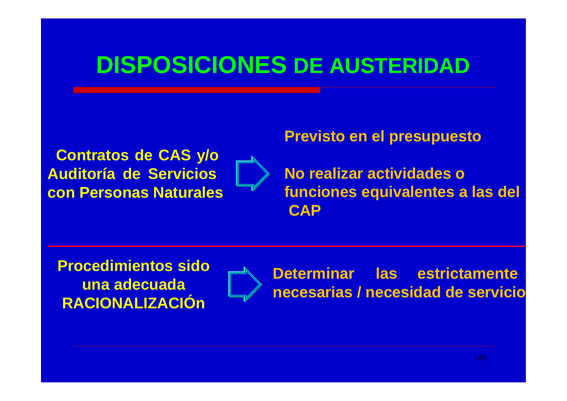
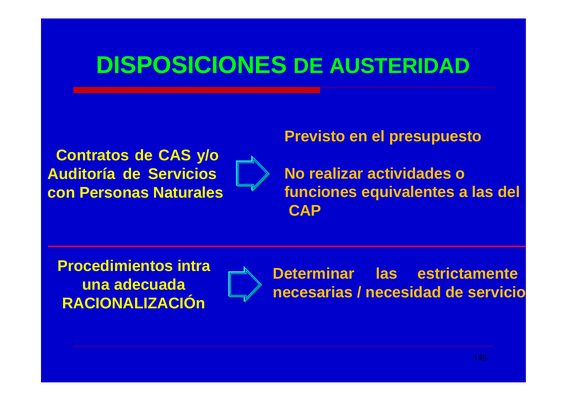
sido: sido -> intra
